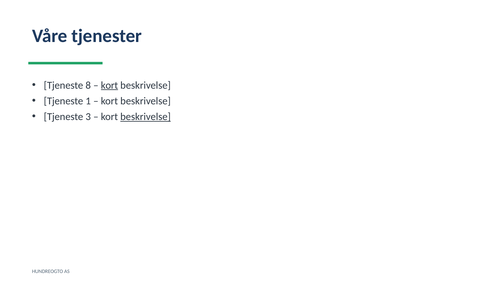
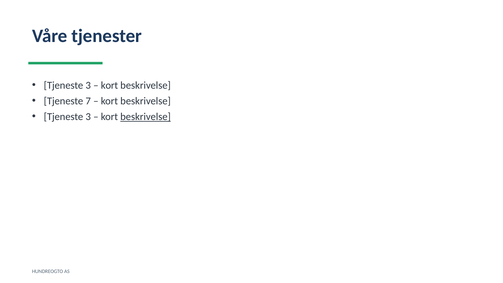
8 at (88, 85): 8 -> 3
kort at (109, 85) underline: present -> none
1: 1 -> 7
